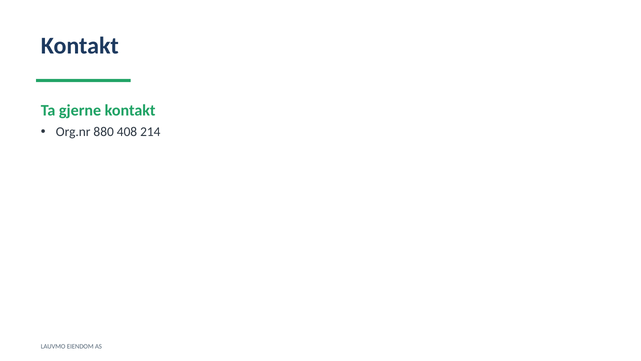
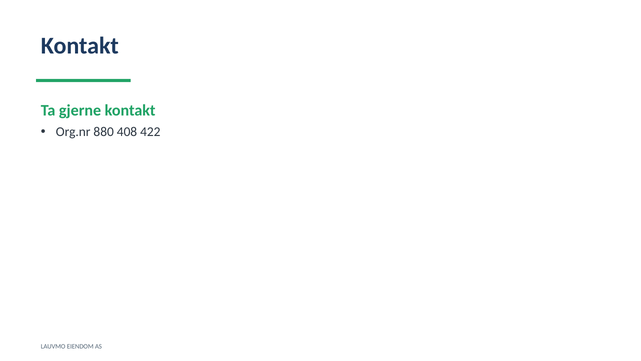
214: 214 -> 422
